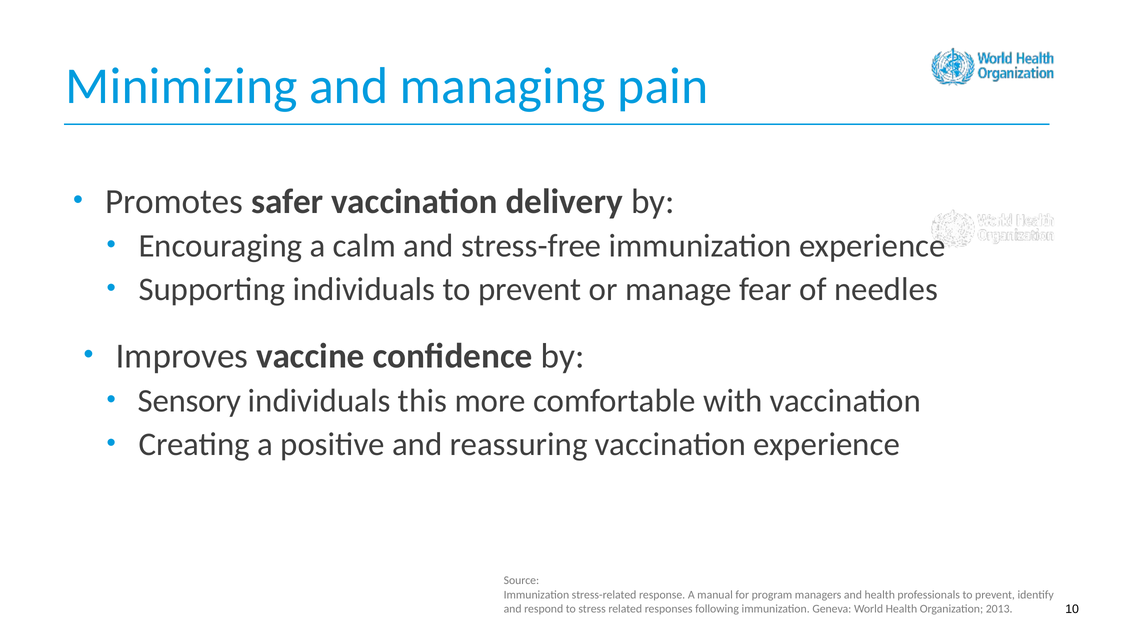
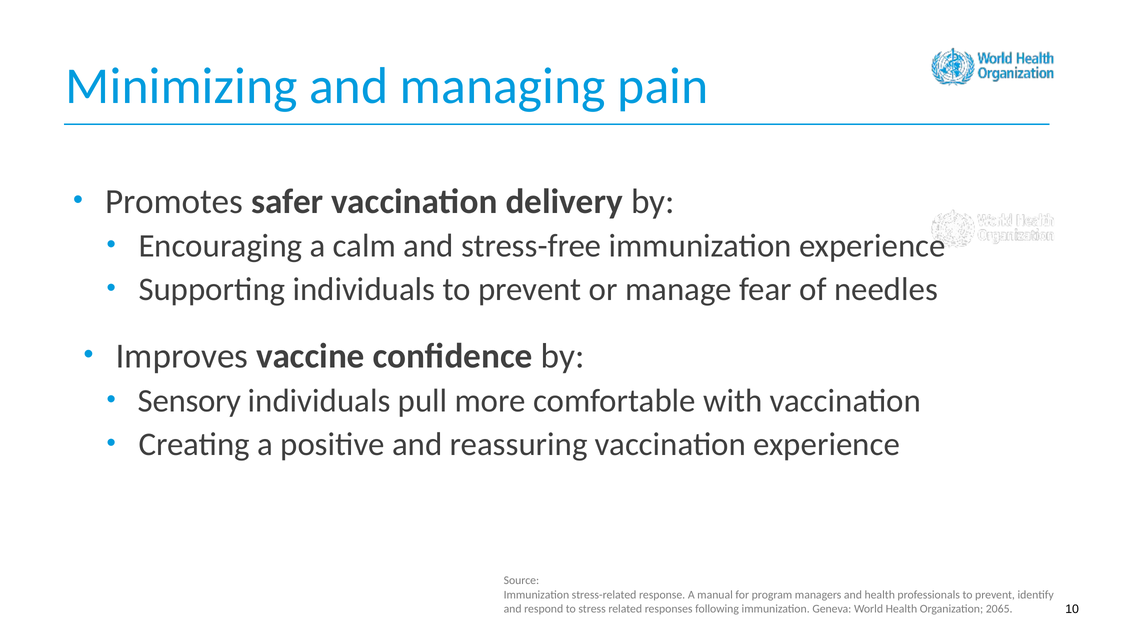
this: this -> pull
2013: 2013 -> 2065
